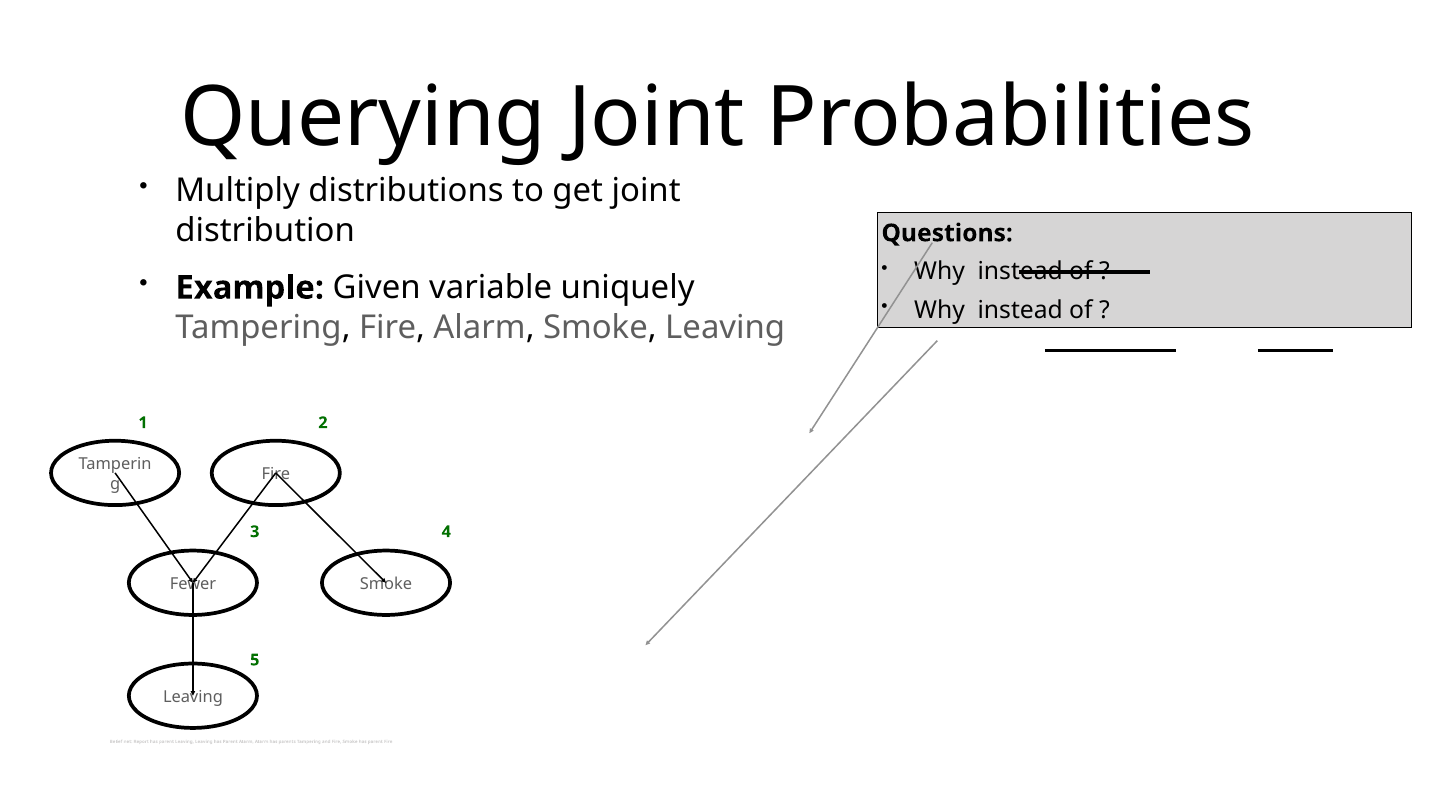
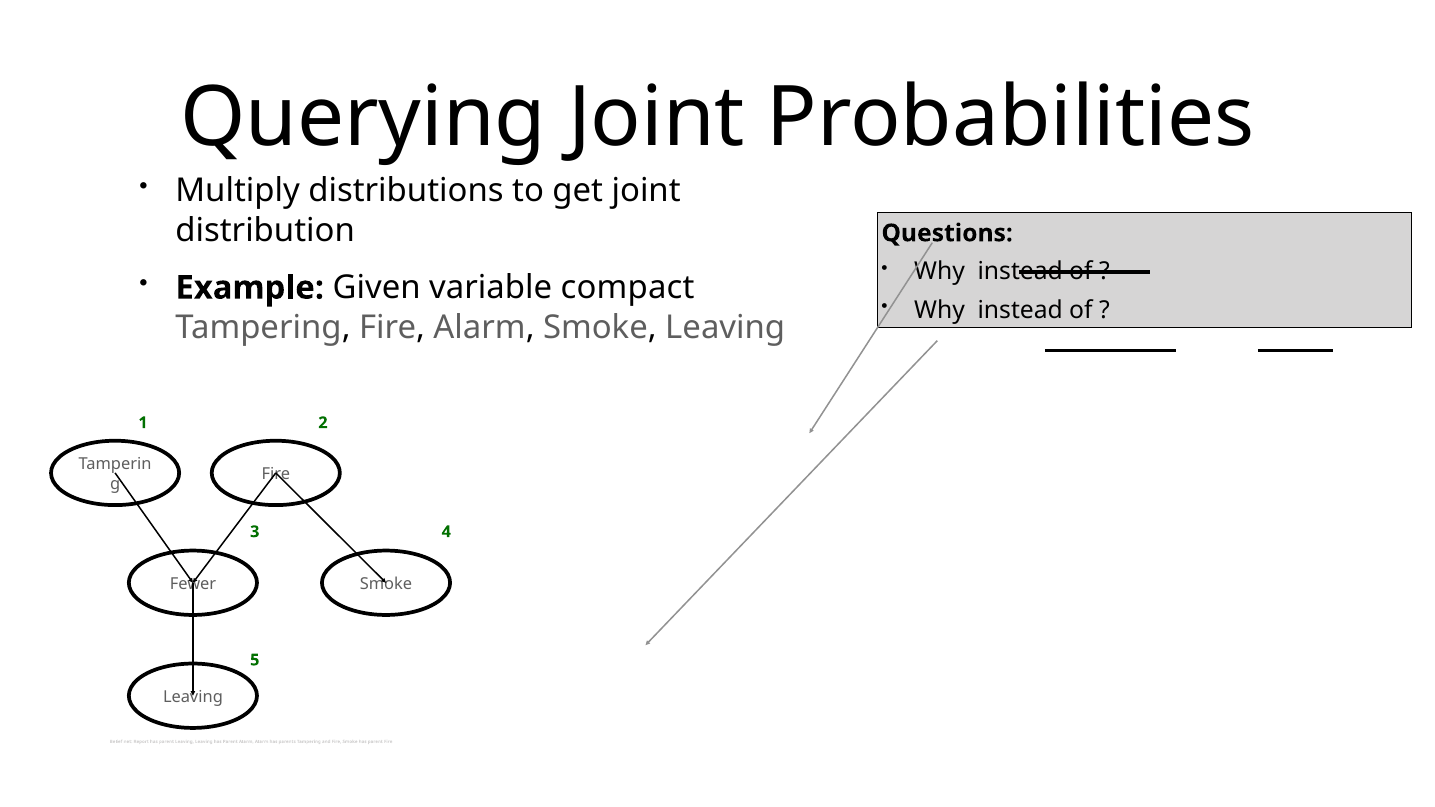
uniquely: uniquely -> compact
